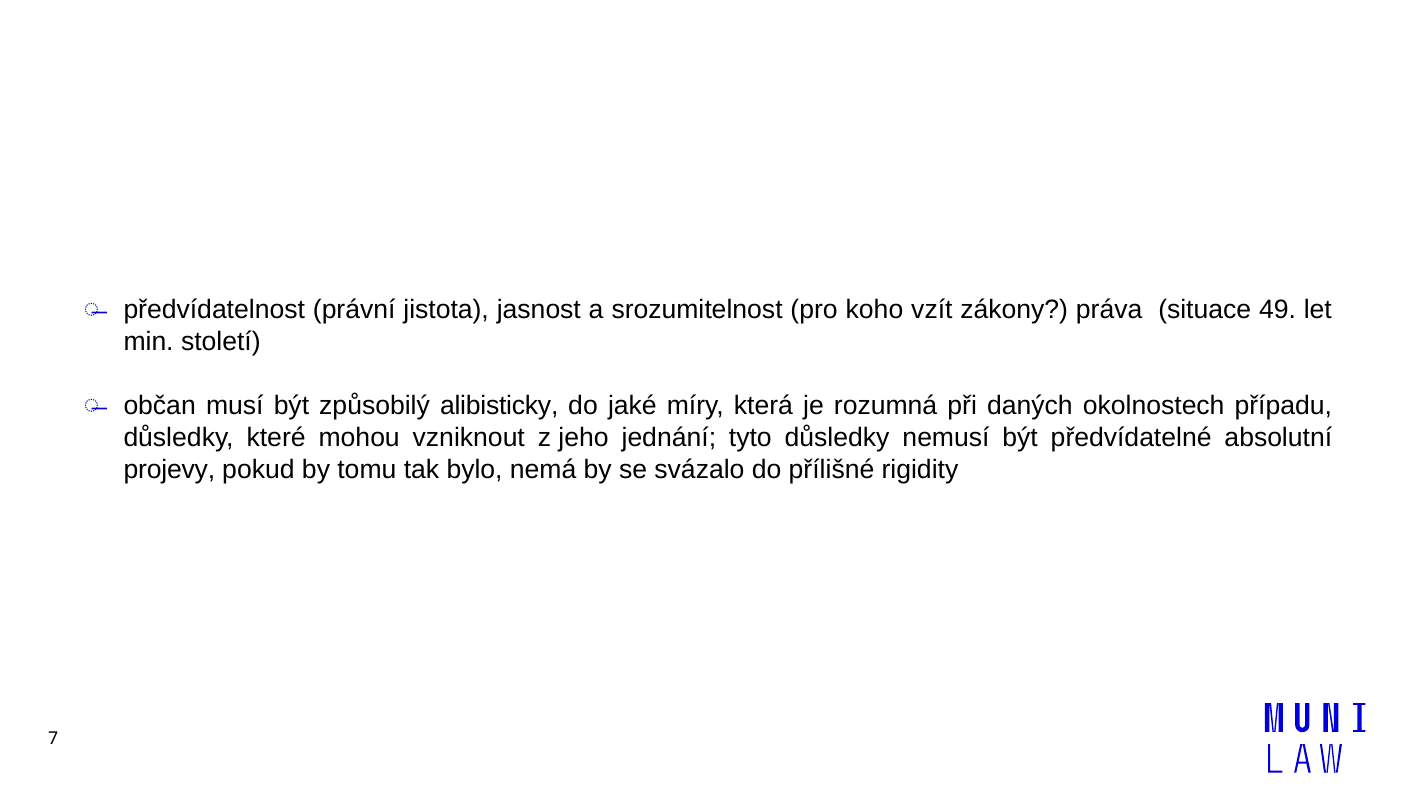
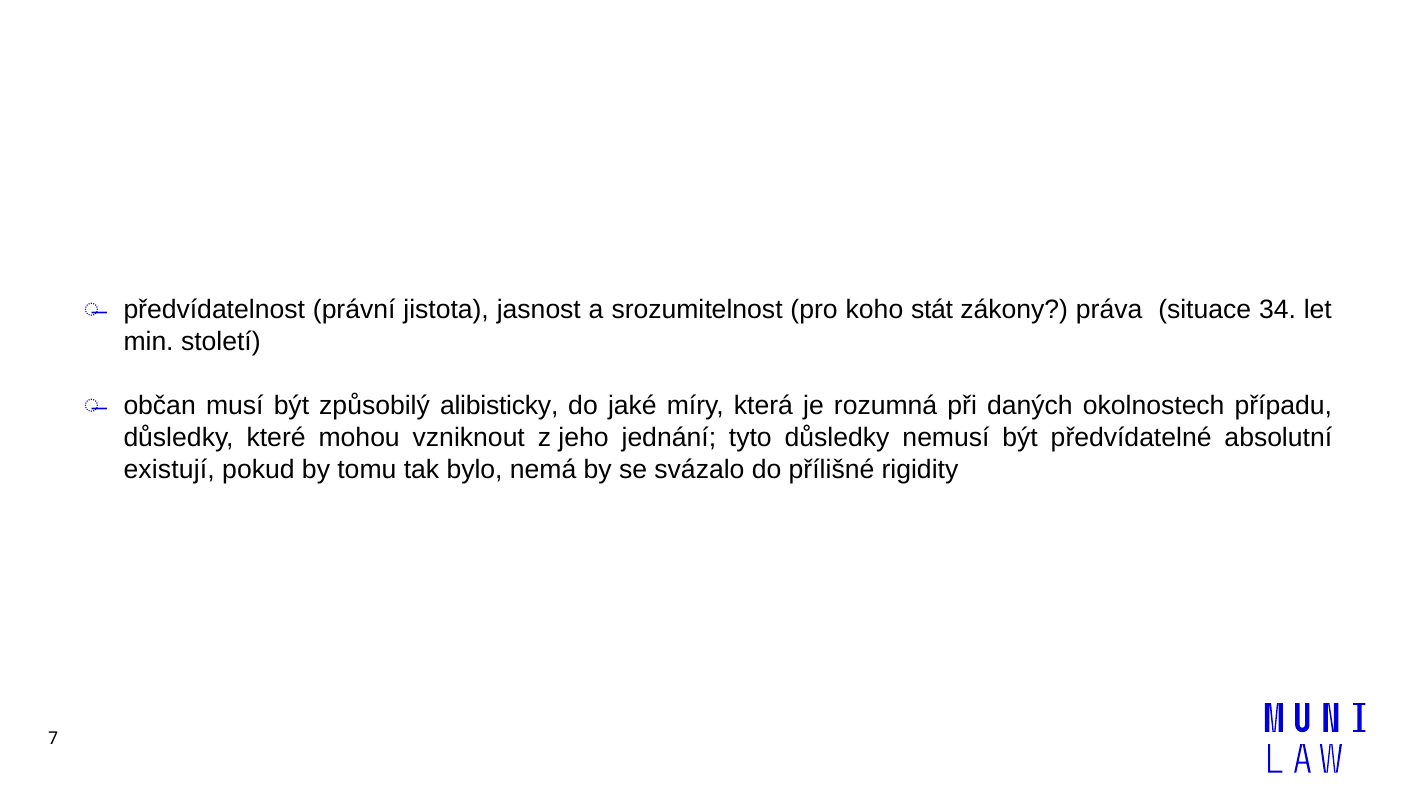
vzít: vzít -> stát
49: 49 -> 34
projevy: projevy -> existují
